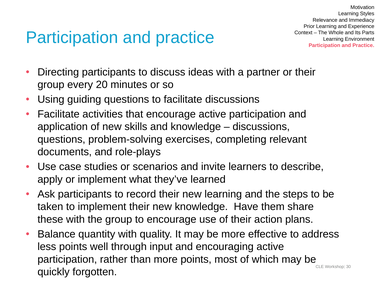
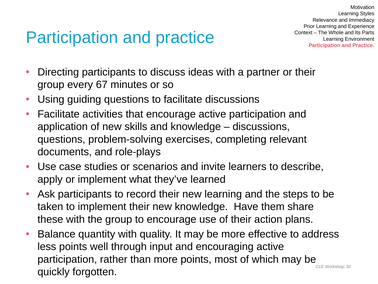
20: 20 -> 67
